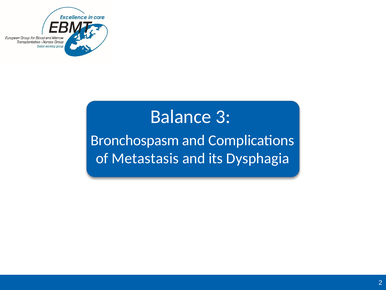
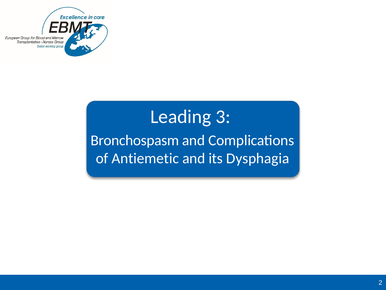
Balance: Balance -> Leading
Metastasis: Metastasis -> Antiemetic
